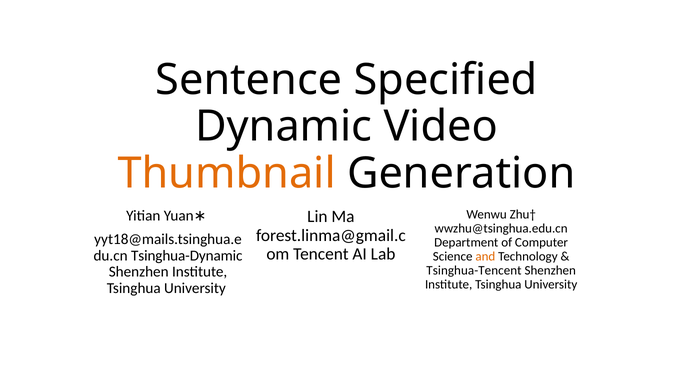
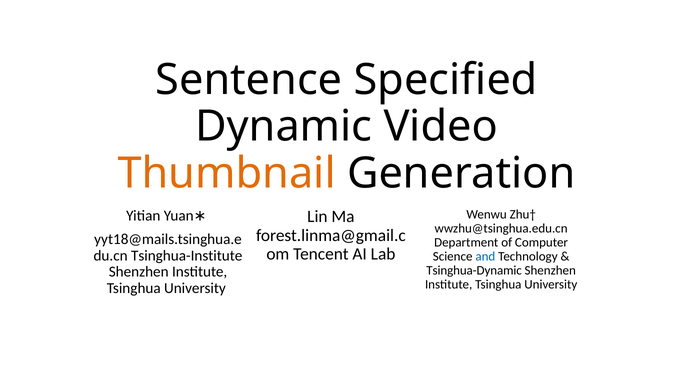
Tsinghua-Dynamic: Tsinghua-Dynamic -> Tsinghua-Institute
and colour: orange -> blue
Tsinghua-Tencent: Tsinghua-Tencent -> Tsinghua-Dynamic
